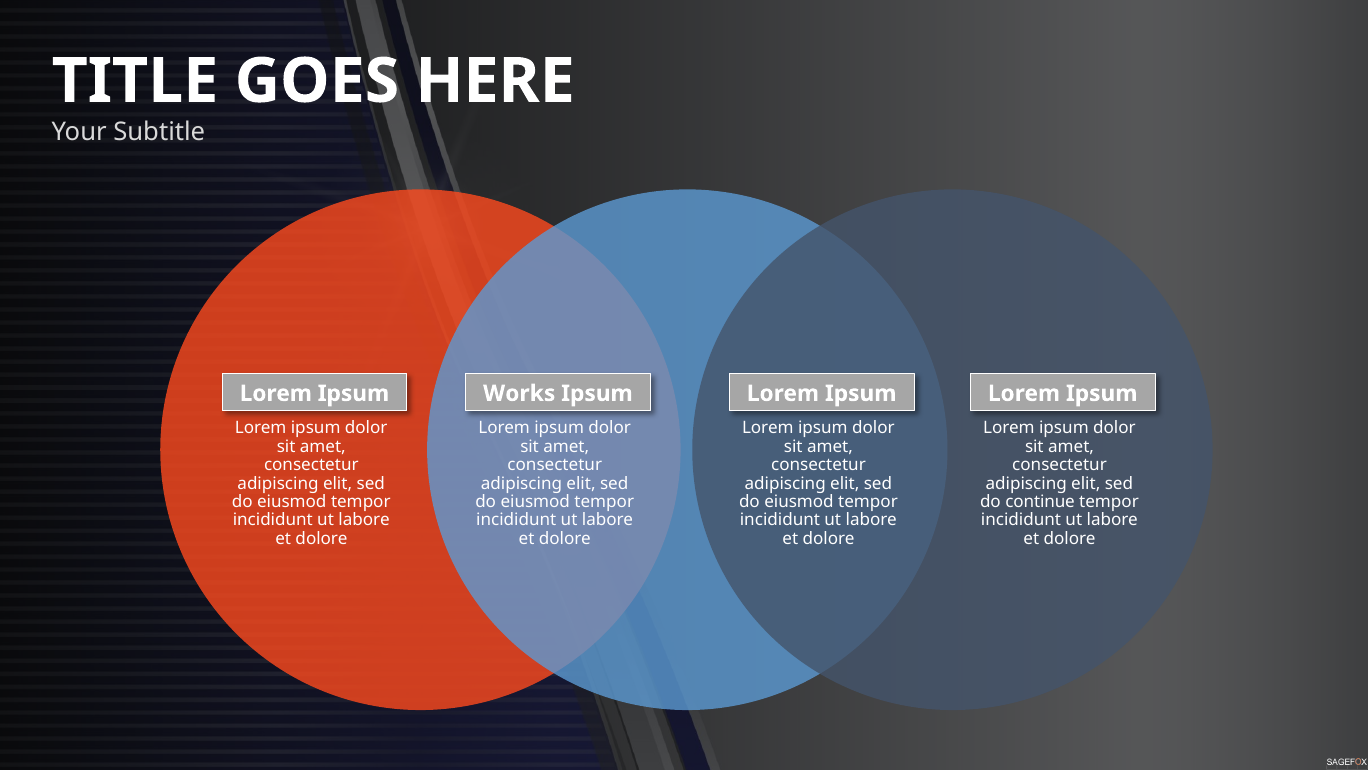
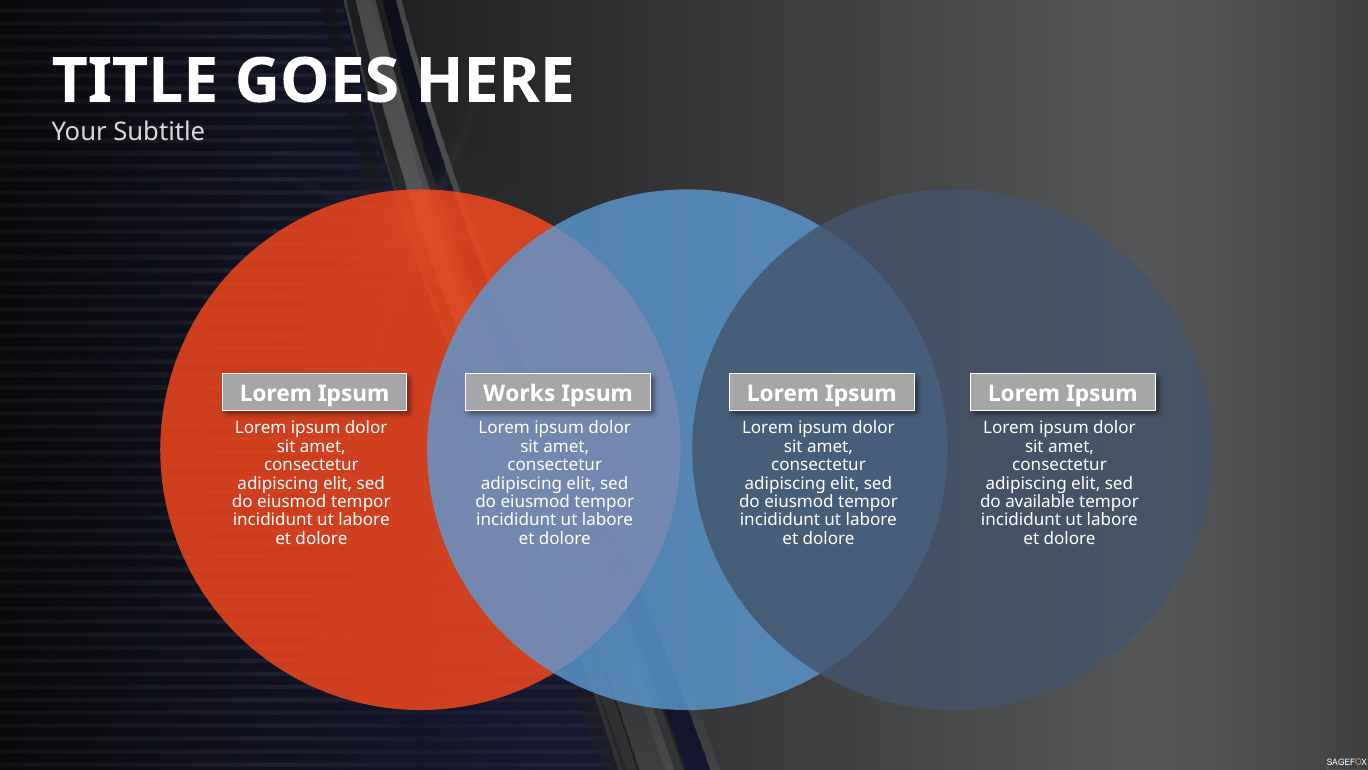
continue: continue -> available
